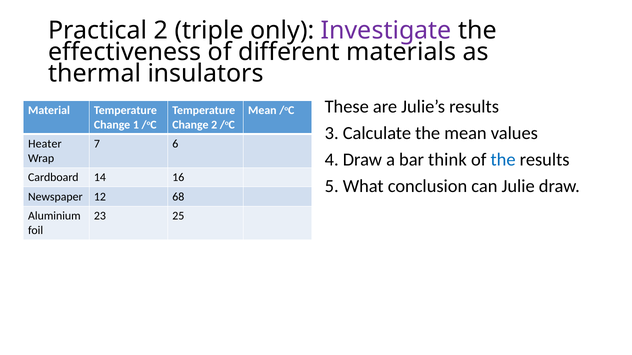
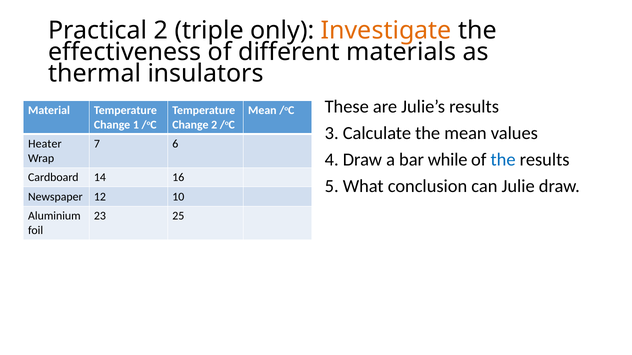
Investigate colour: purple -> orange
think: think -> while
68: 68 -> 10
